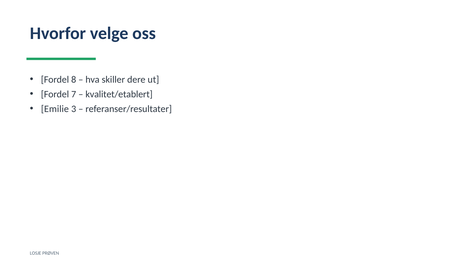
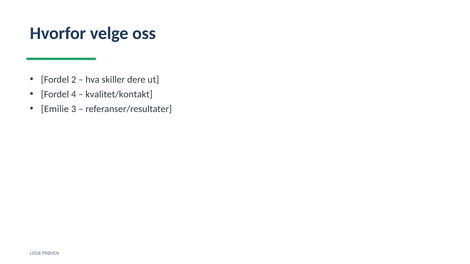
8: 8 -> 2
7: 7 -> 4
kvalitet/etablert: kvalitet/etablert -> kvalitet/kontakt
